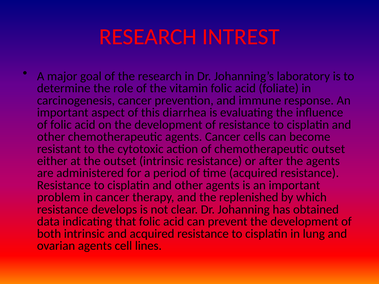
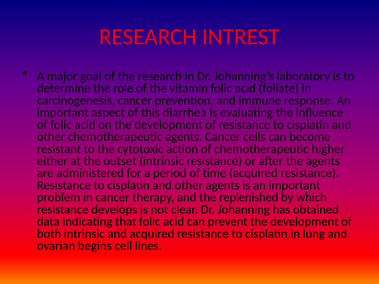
chemotherapeutic outset: outset -> higher
ovarian agents: agents -> begins
